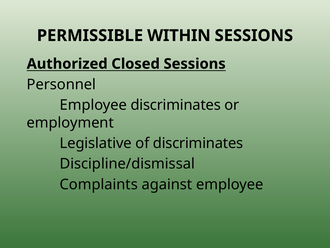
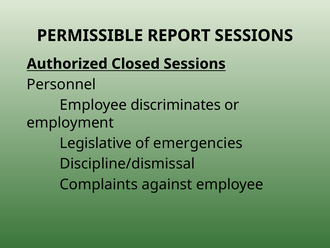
WITHIN: WITHIN -> REPORT
of discriminates: discriminates -> emergencies
